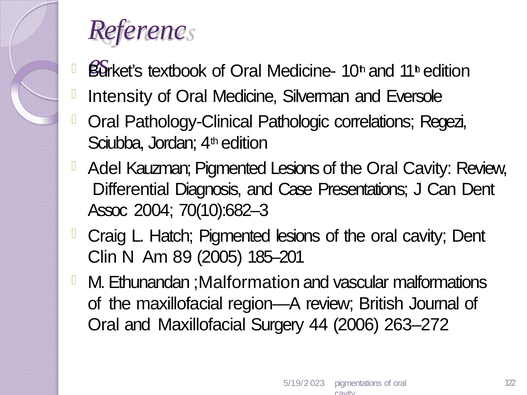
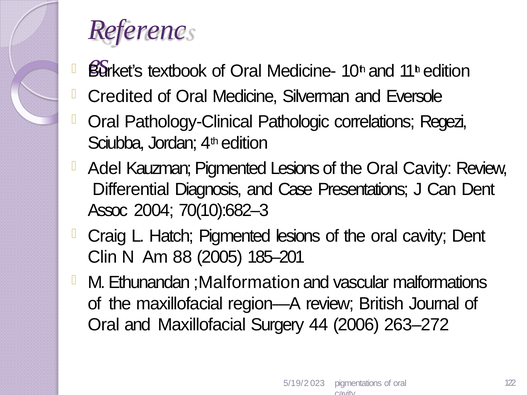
Intensity: Intensity -> Credited
89: 89 -> 88
